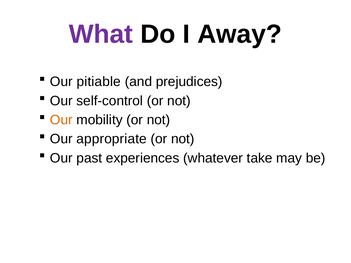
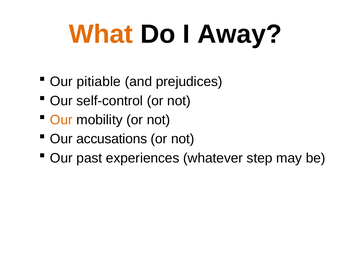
What colour: purple -> orange
appropriate: appropriate -> accusations
take: take -> step
